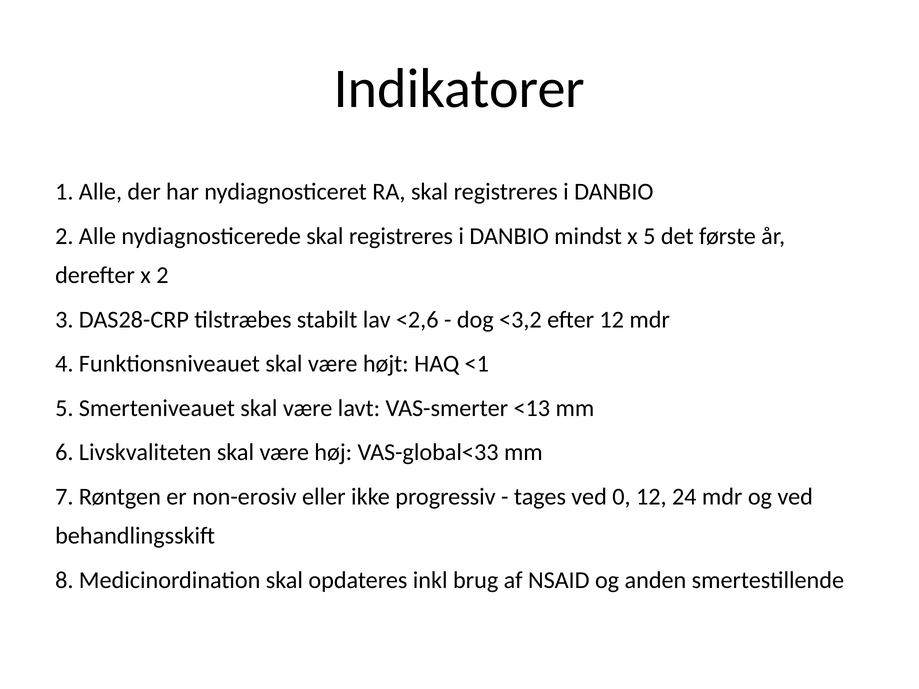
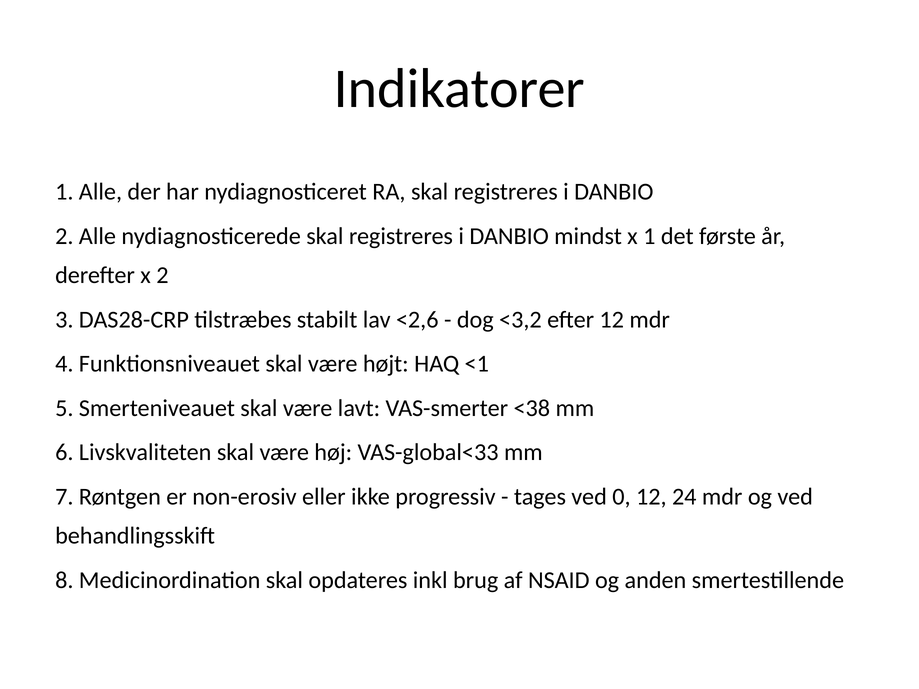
x 5: 5 -> 1
<13: <13 -> <38
